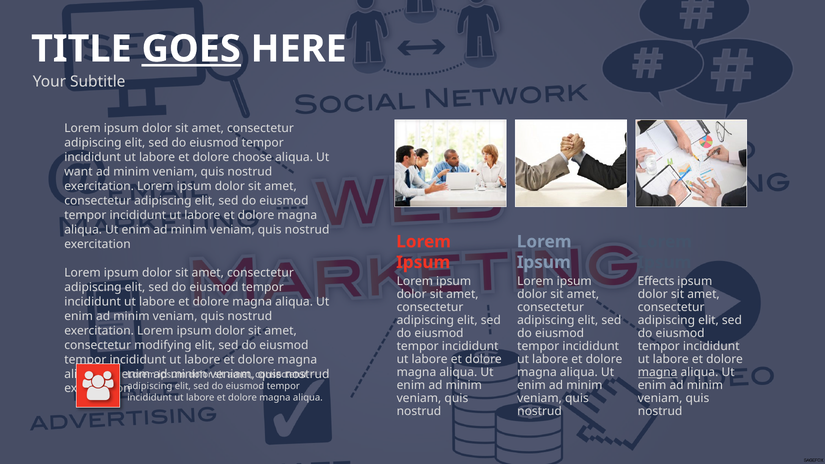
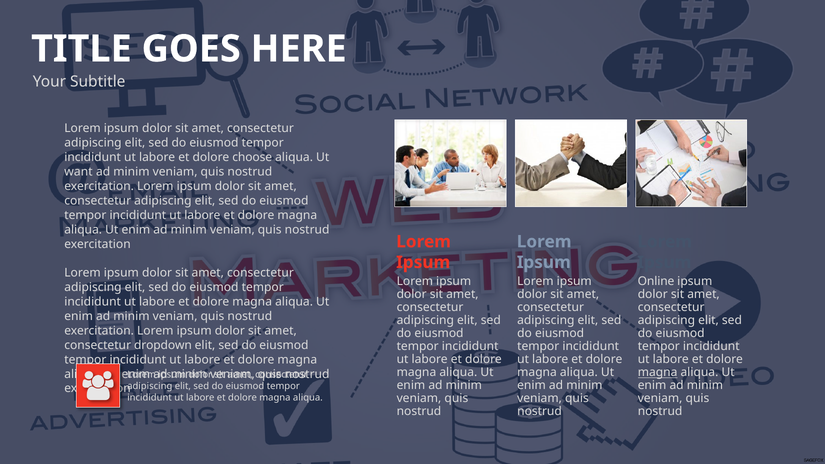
GOES underline: present -> none
Effects: Effects -> Online
modifying: modifying -> dropdown
